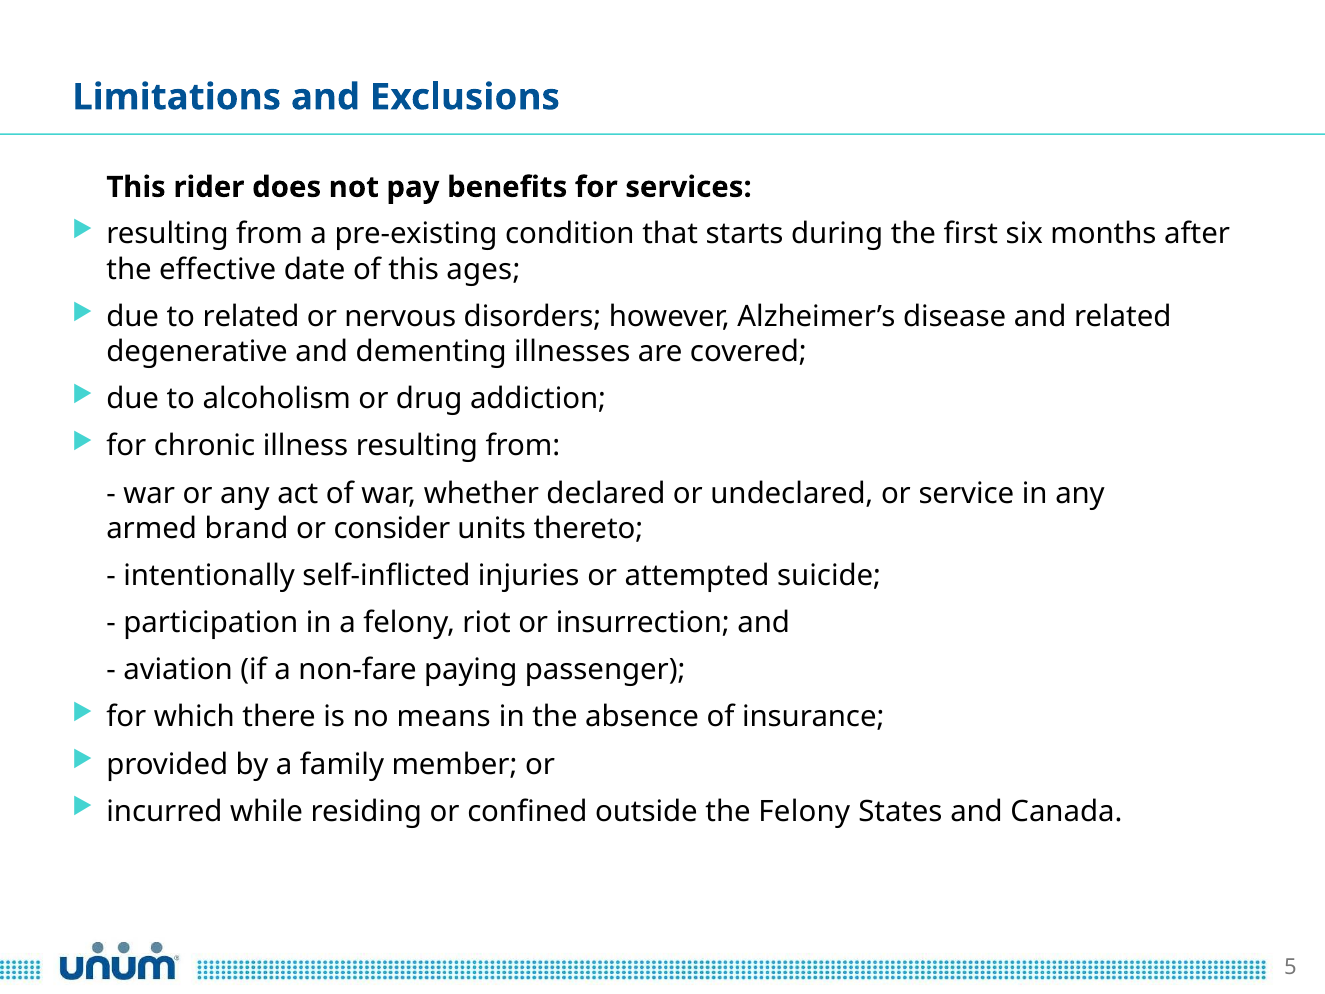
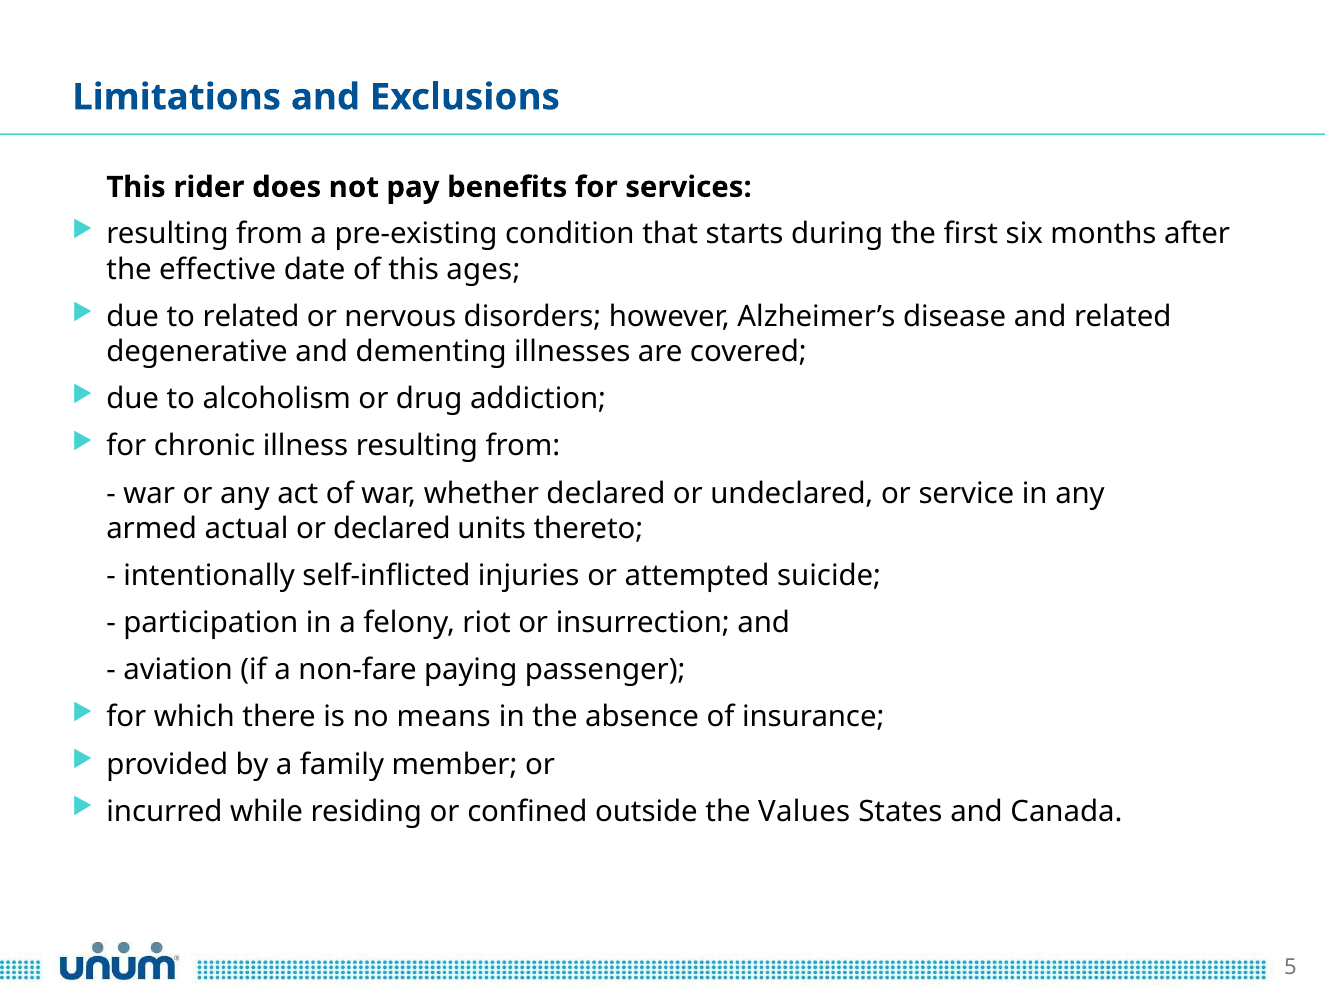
brand: brand -> actual
or consider: consider -> declared
the Felony: Felony -> Values
